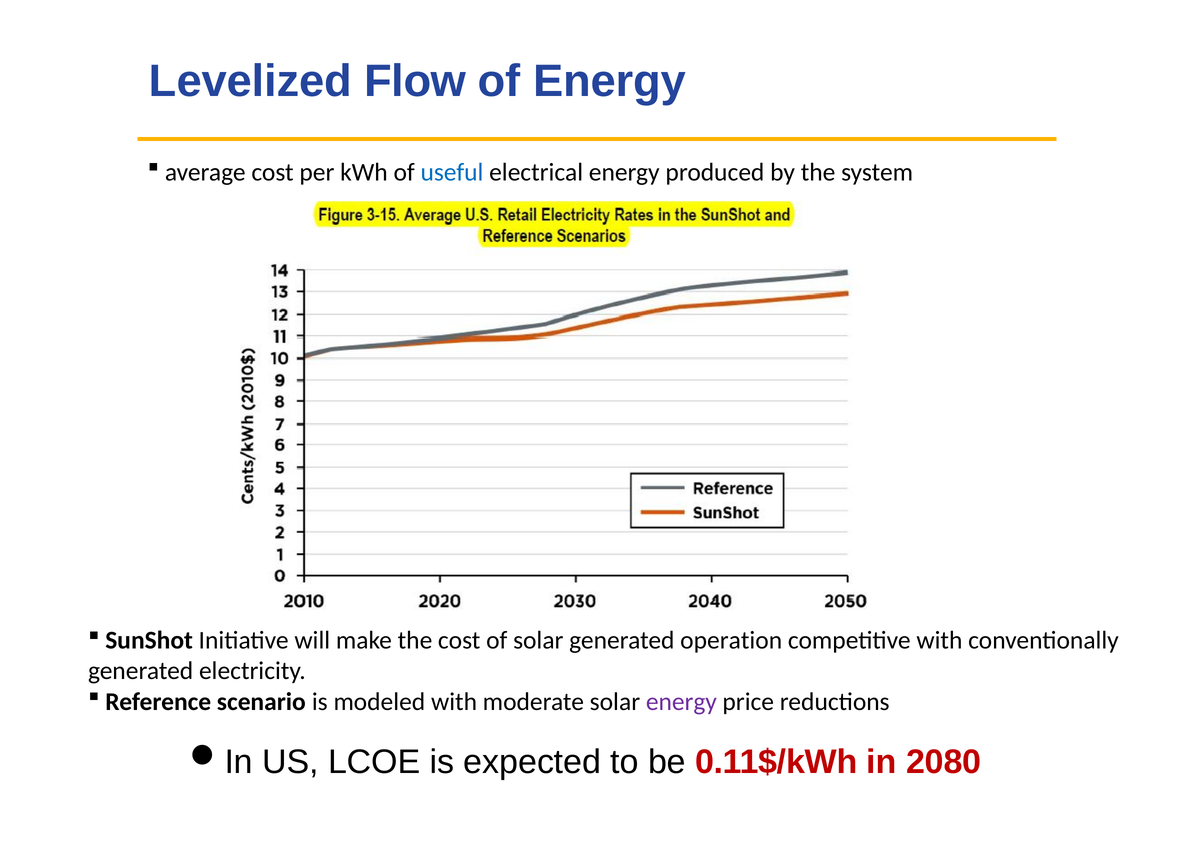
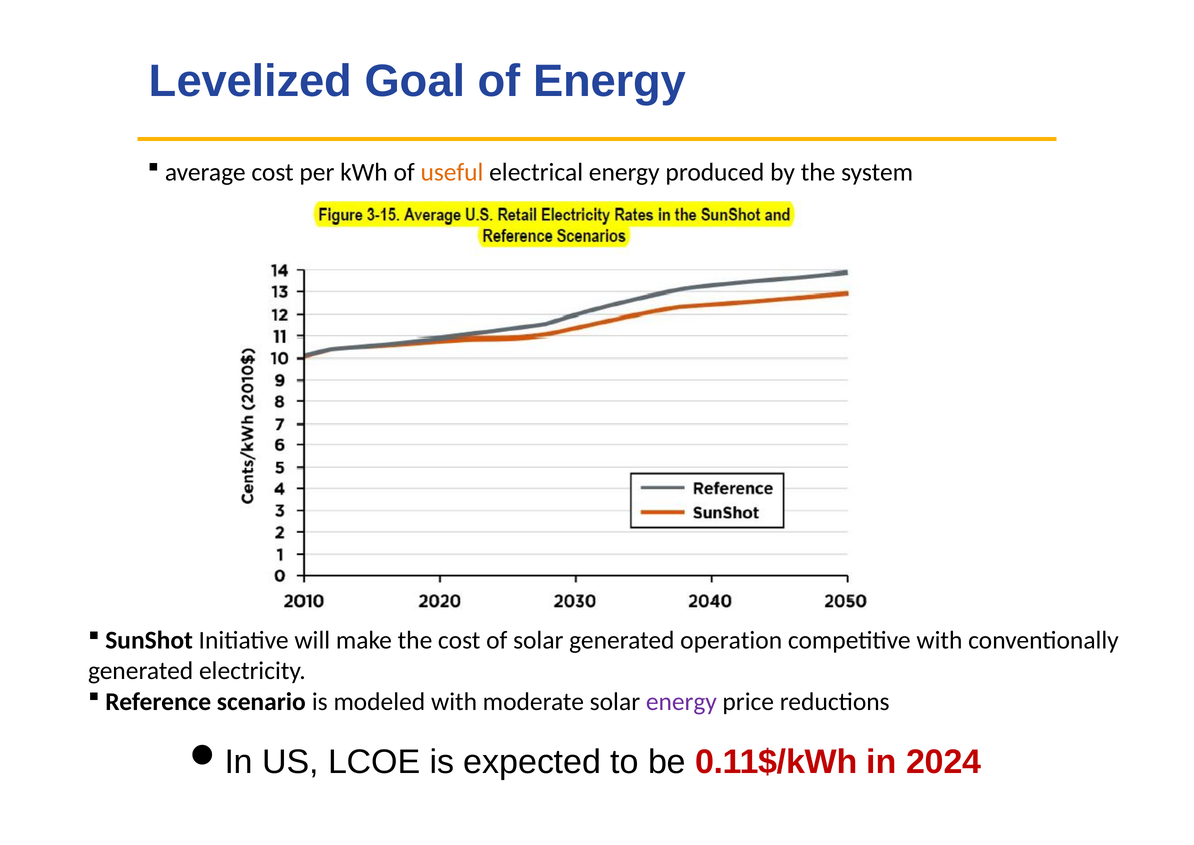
Flow: Flow -> Goal
useful colour: blue -> orange
2080: 2080 -> 2024
